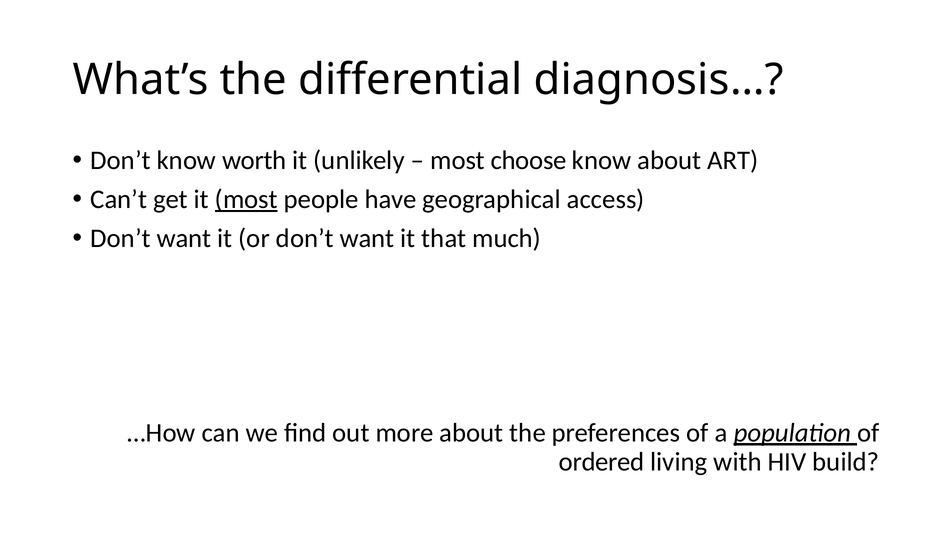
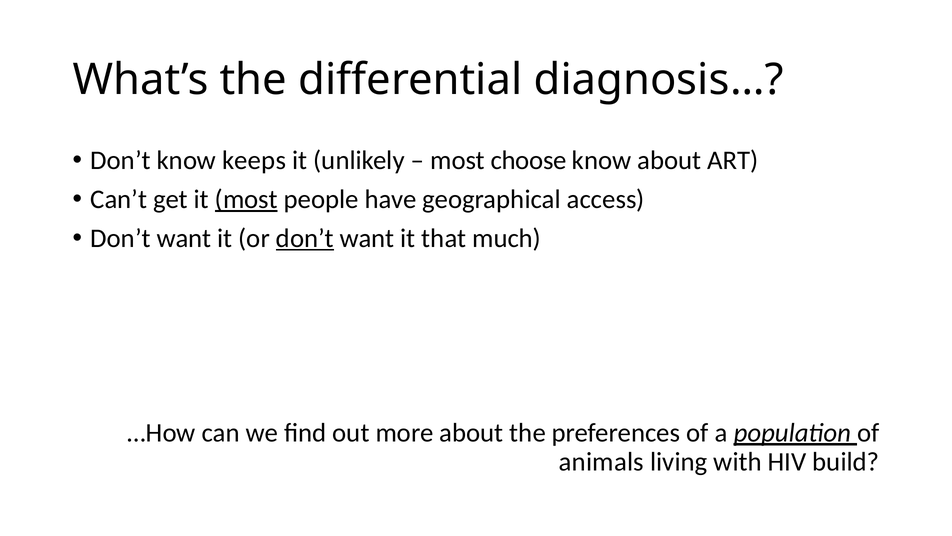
worth: worth -> keeps
don’t at (305, 238) underline: none -> present
ordered: ordered -> animals
